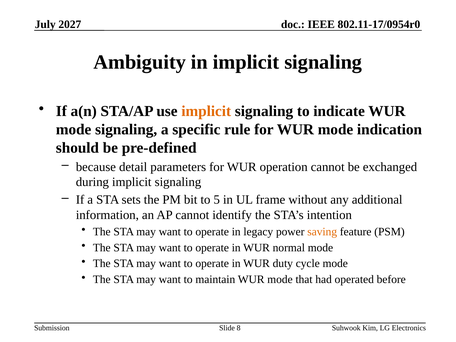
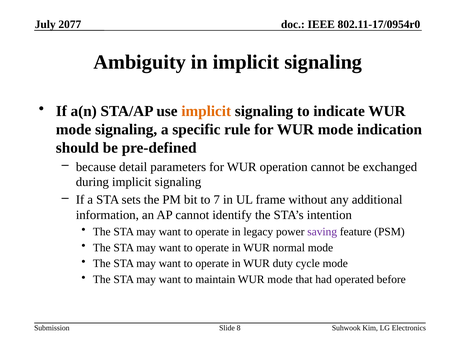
2027: 2027 -> 2077
5: 5 -> 7
saving colour: orange -> purple
